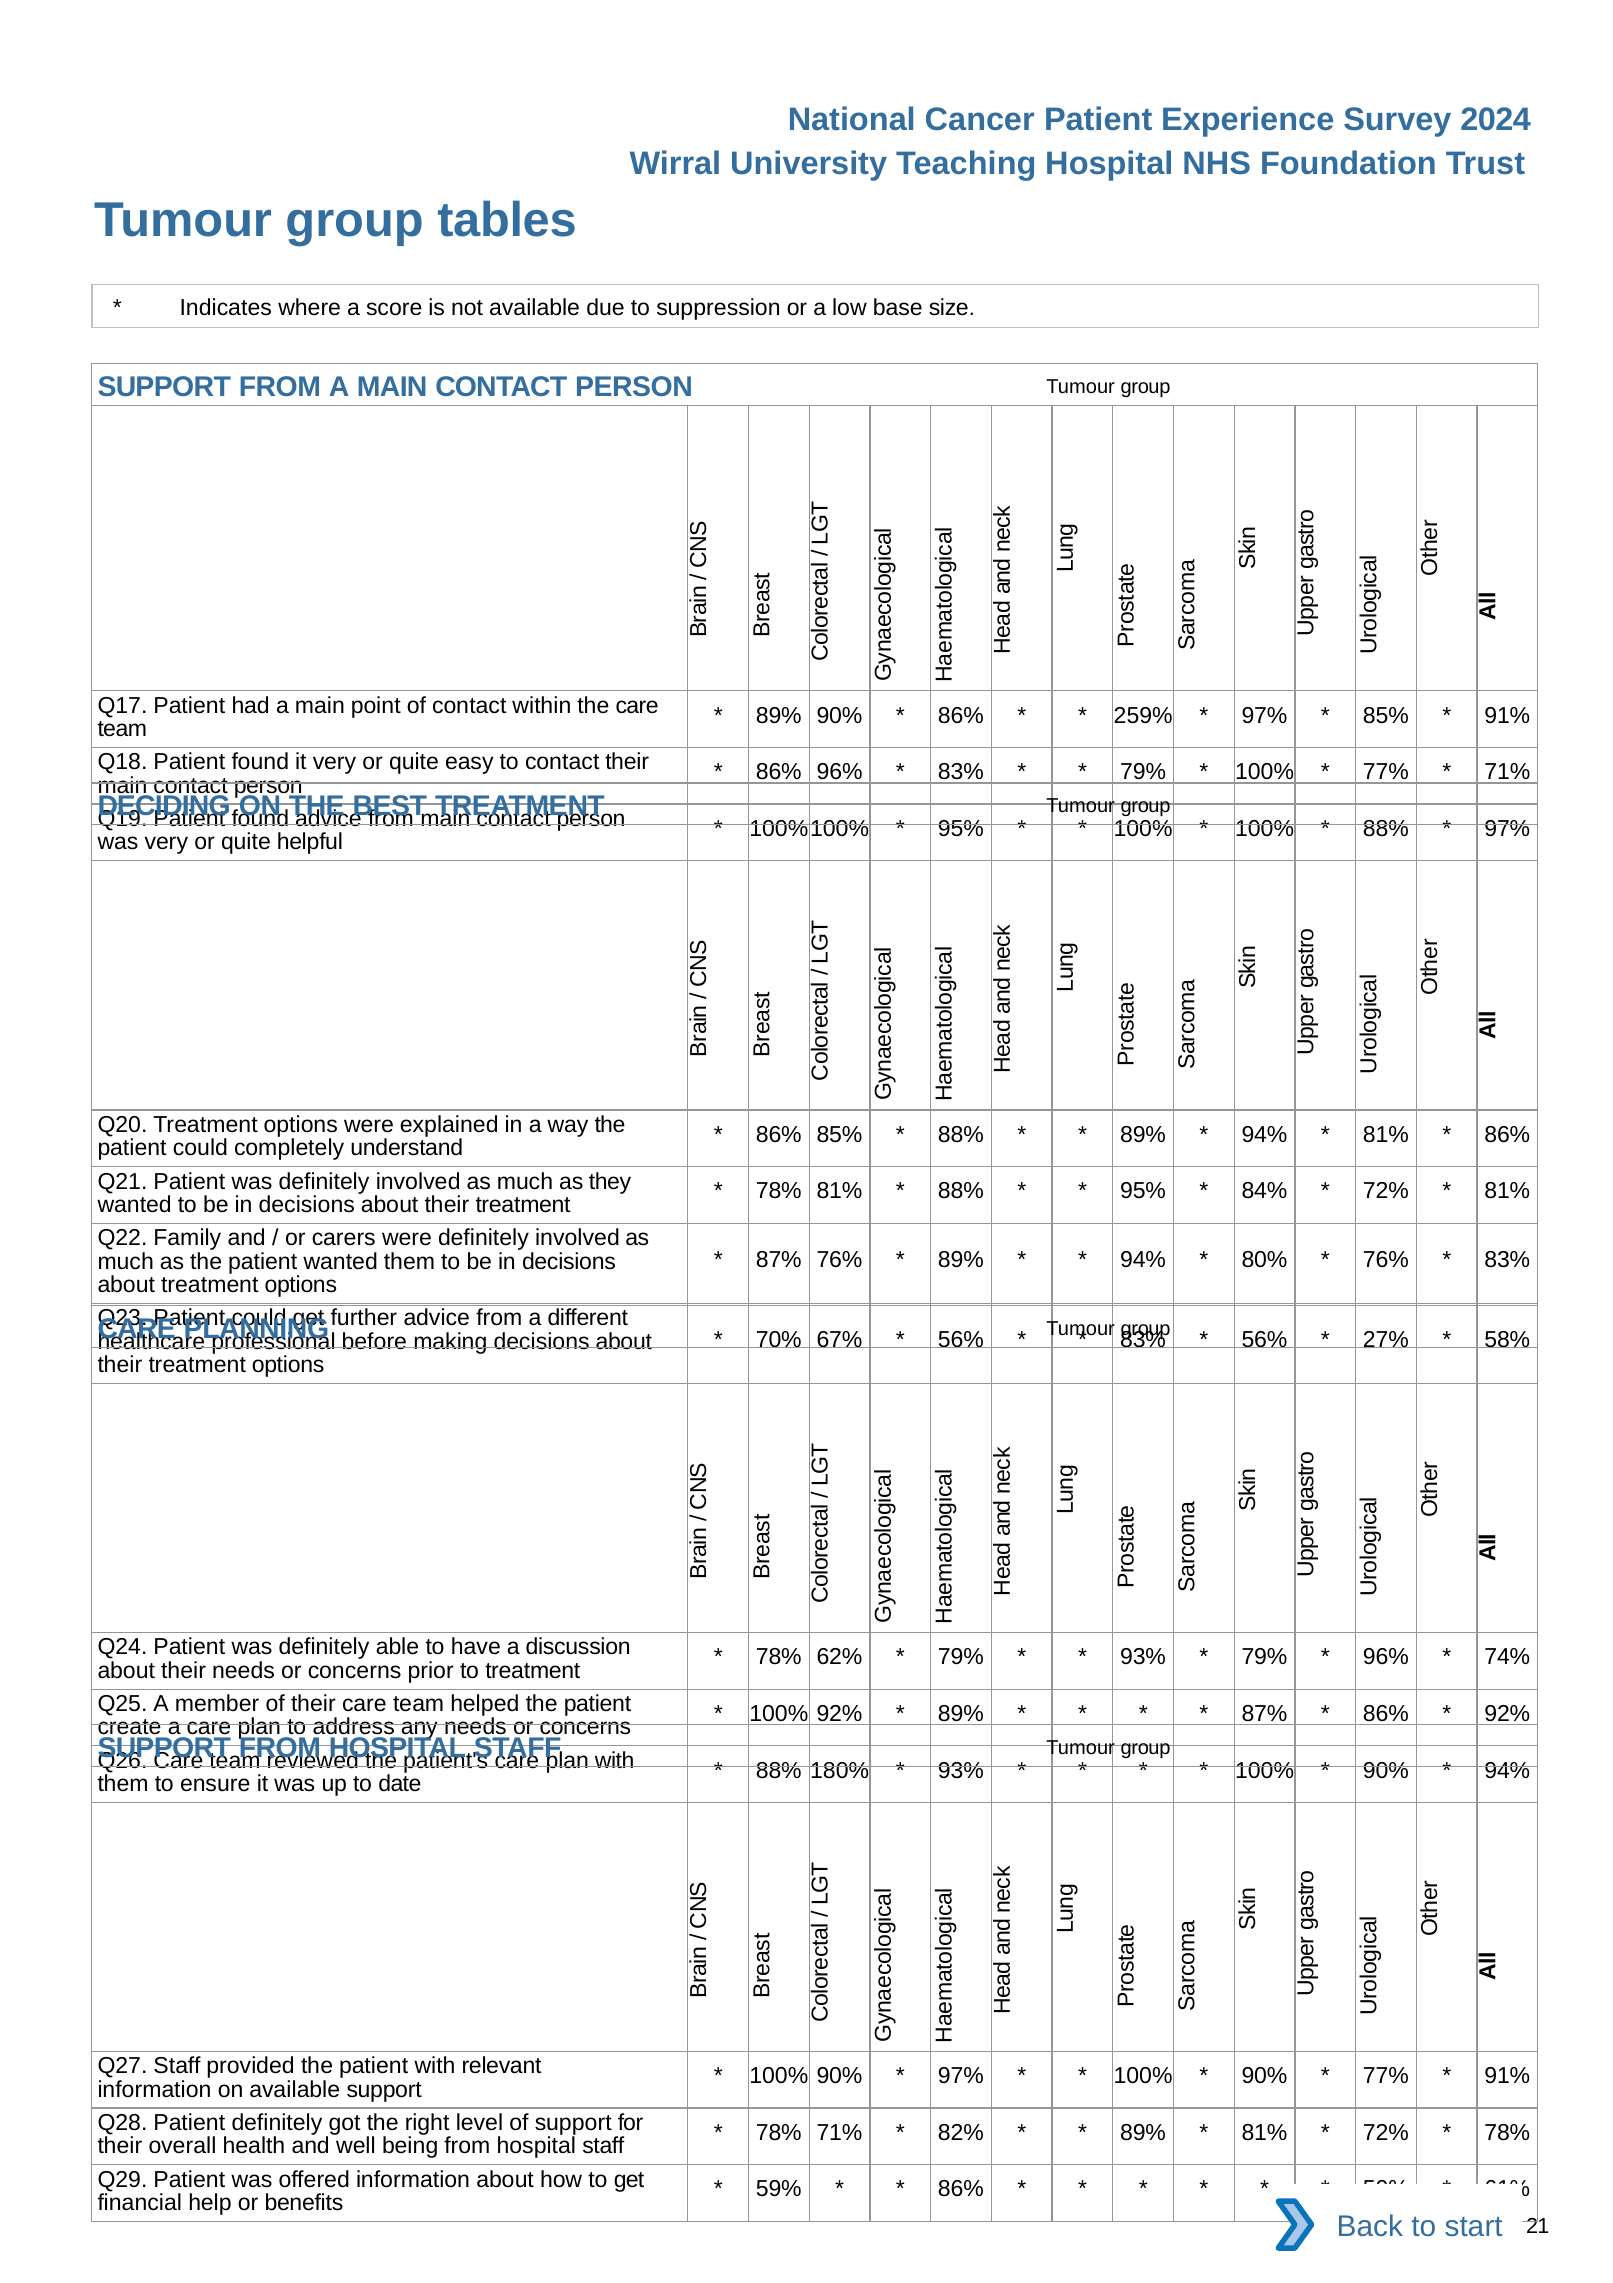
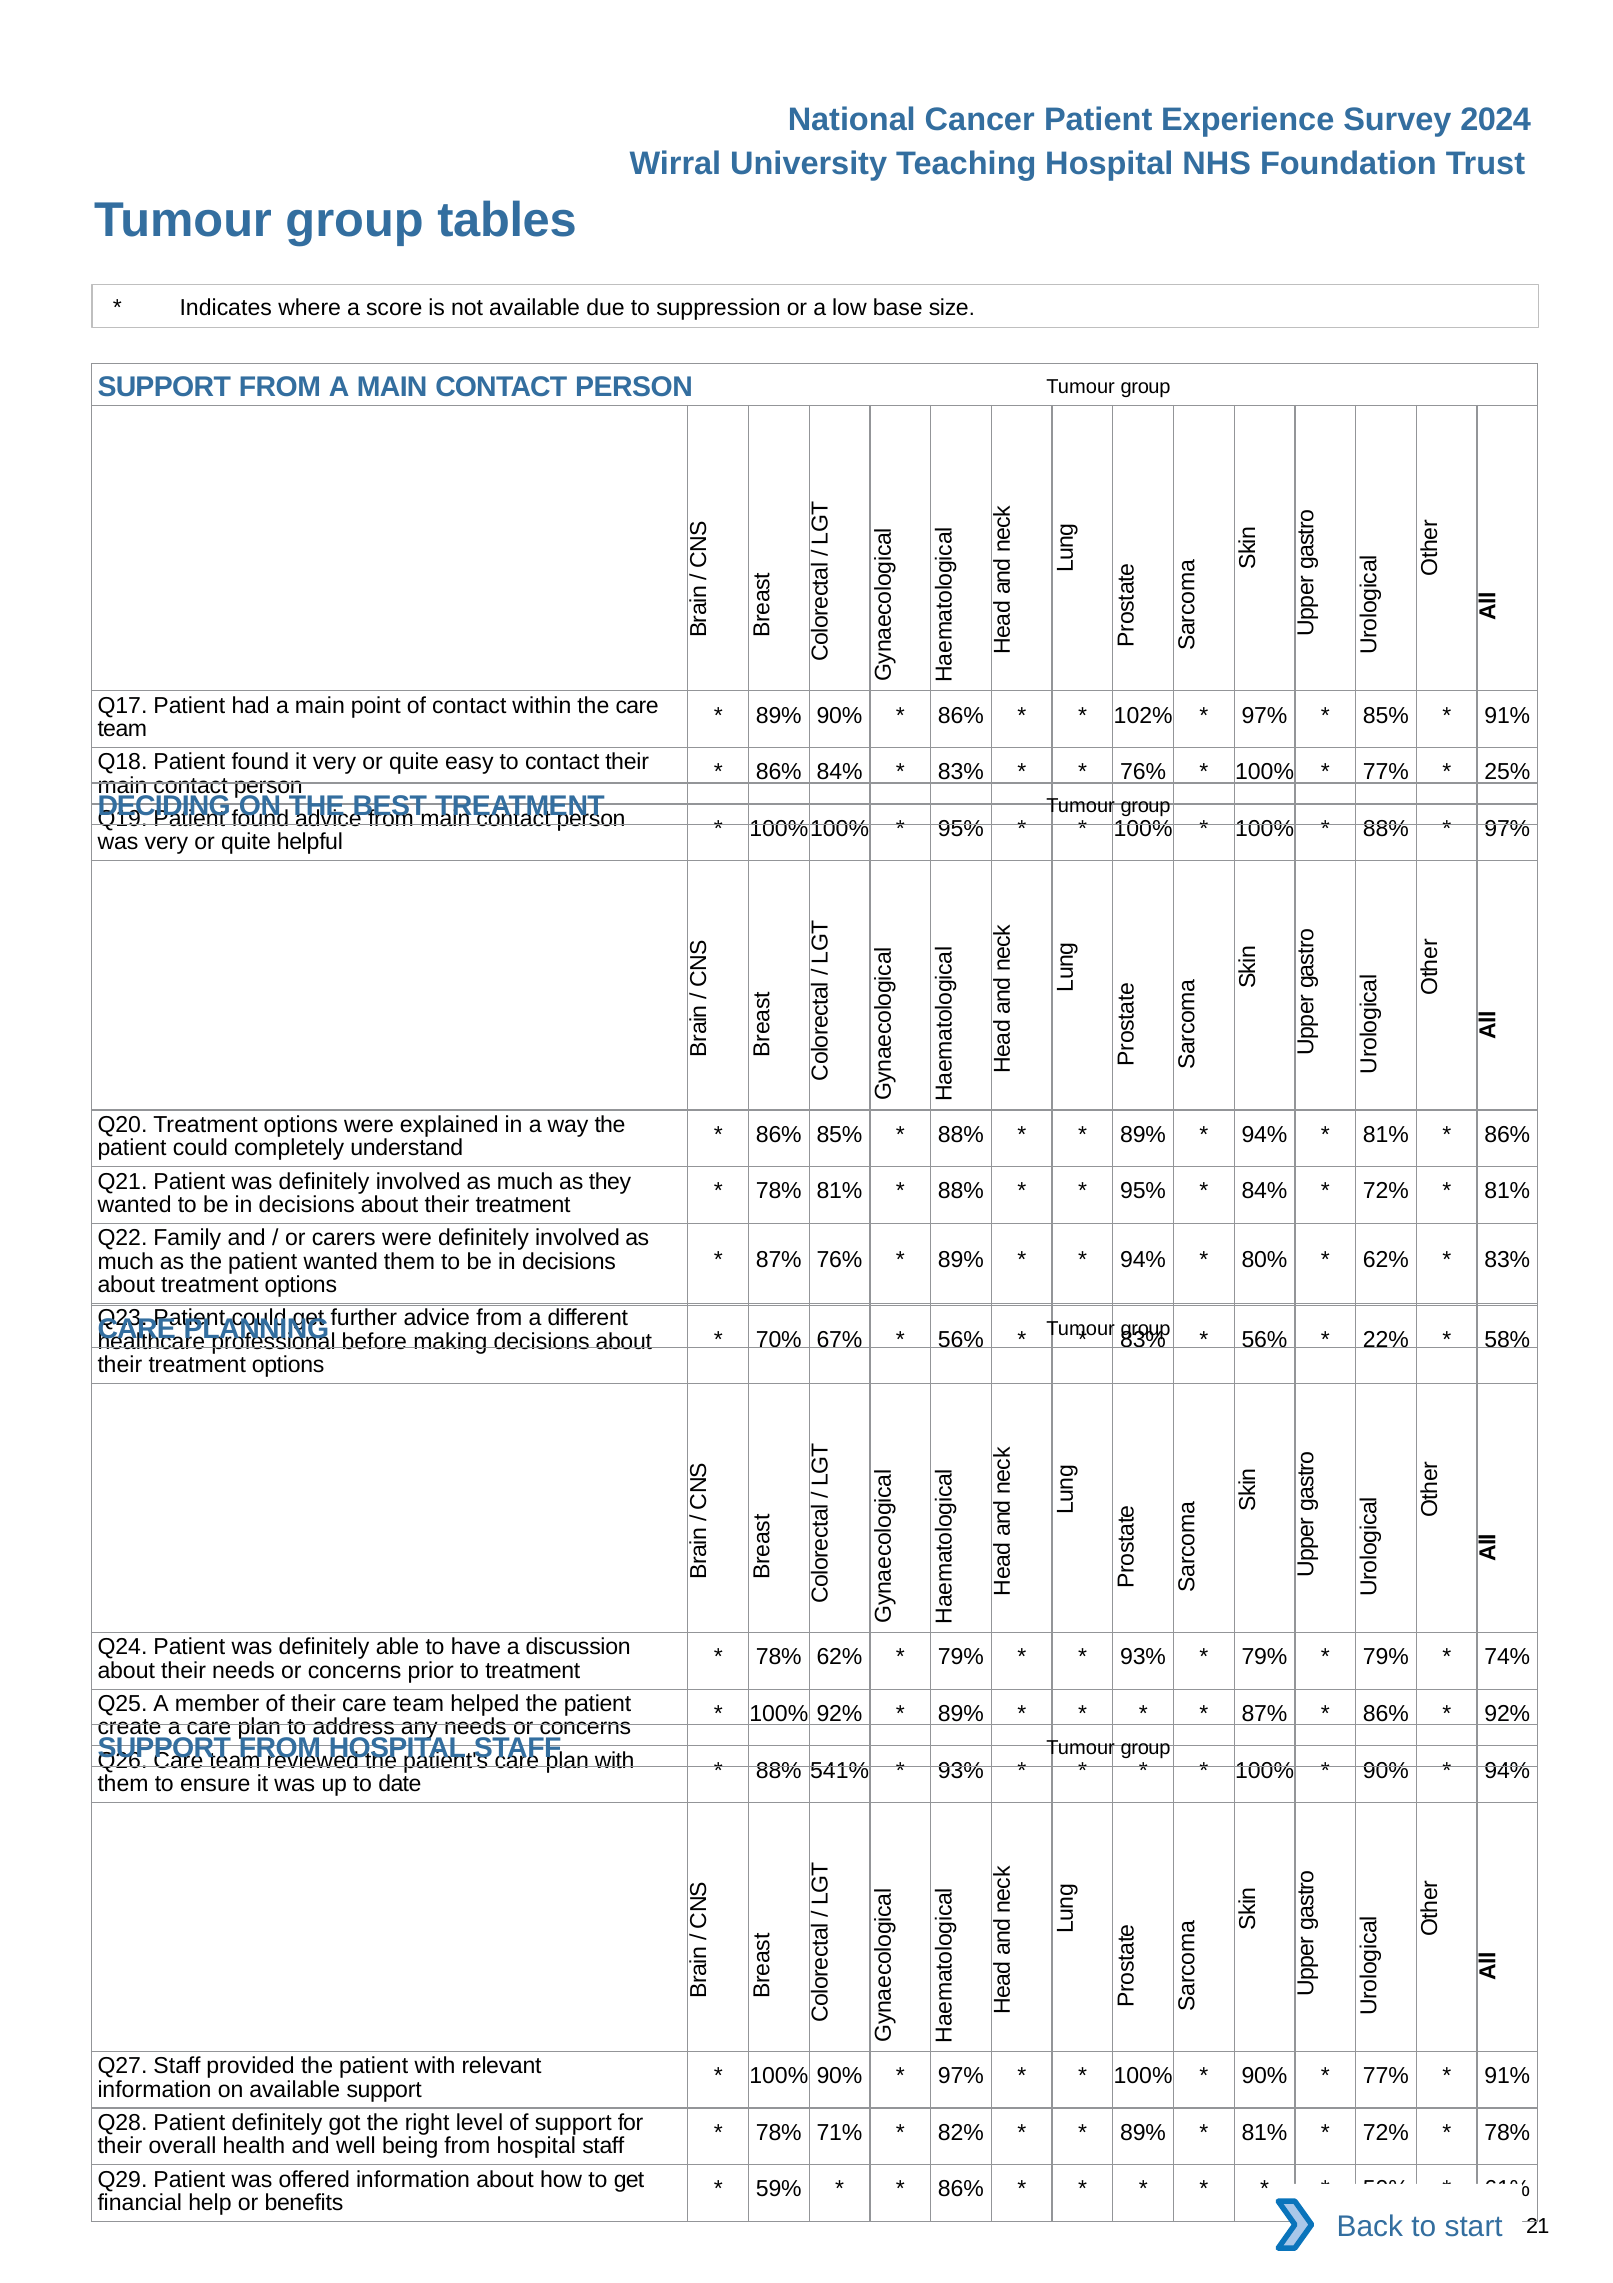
259%: 259% -> 102%
86% 96%: 96% -> 84%
79% at (1143, 772): 79% -> 76%
71% at (1507, 772): 71% -> 25%
76% at (1386, 1259): 76% -> 62%
27%: 27% -> 22%
96% at (1386, 1657): 96% -> 79%
180%: 180% -> 541%
